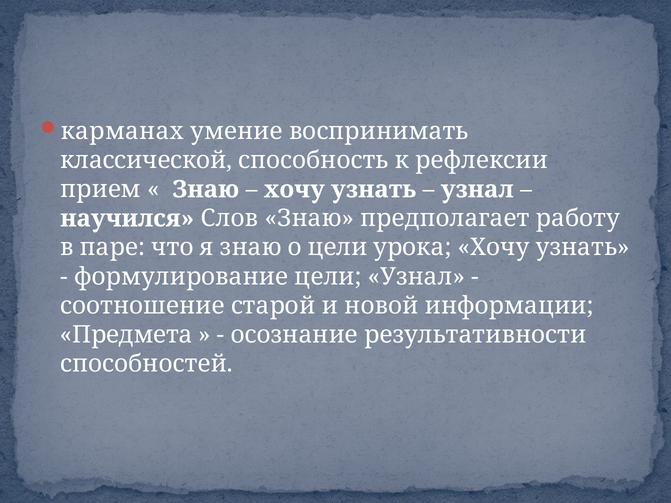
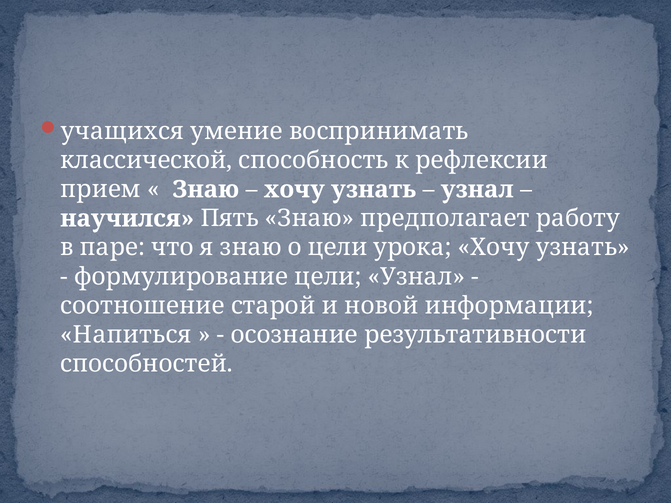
карманах: карманах -> учащихся
Слов: Слов -> Пять
Предмета: Предмета -> Напиться
